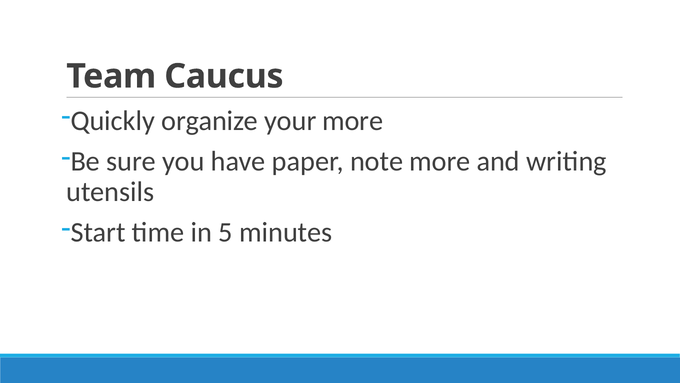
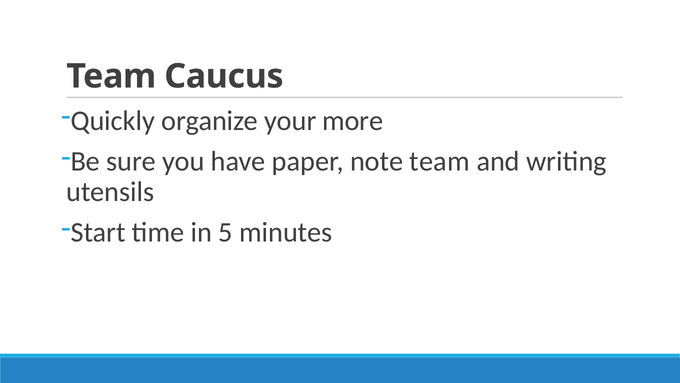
note more: more -> team
